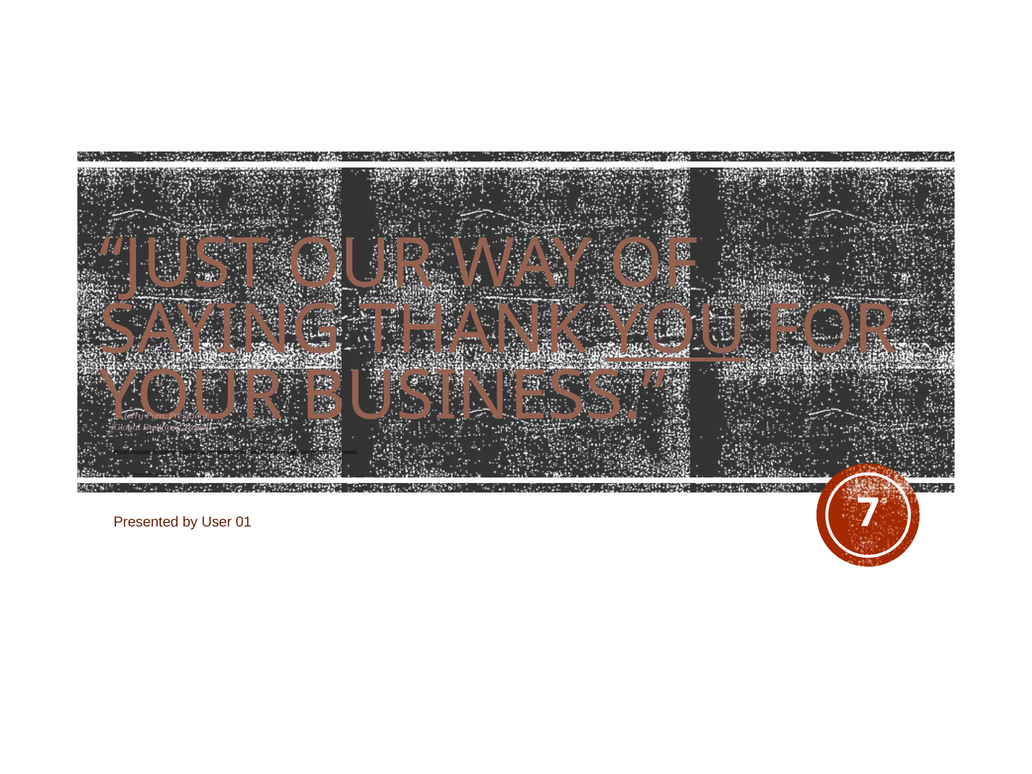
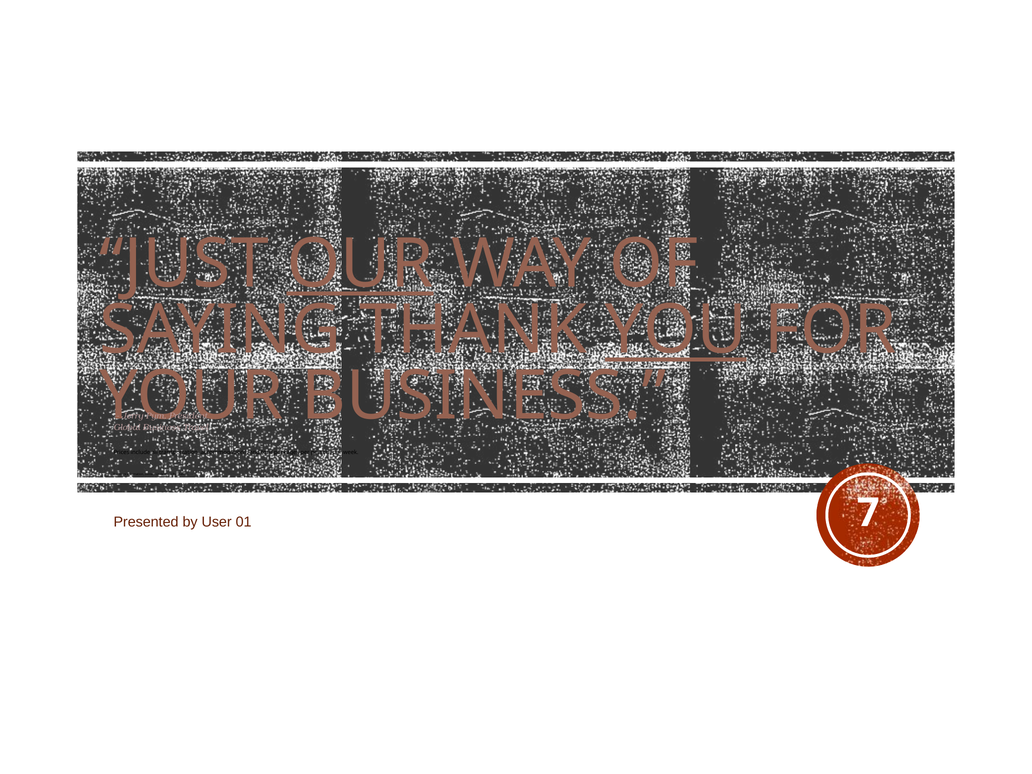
OUR underline: none -> present
